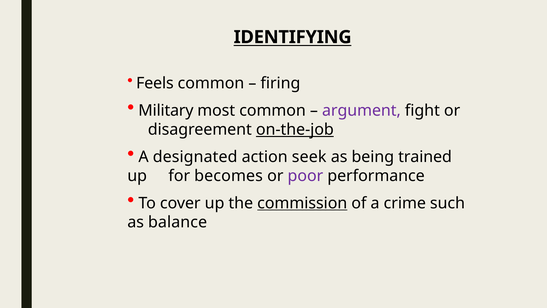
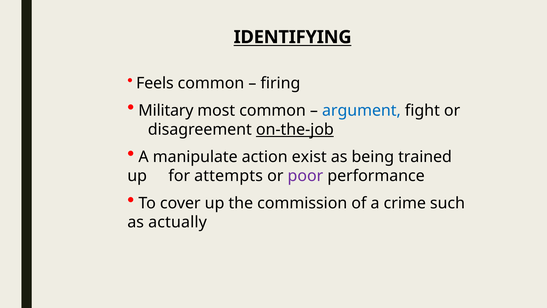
argument colour: purple -> blue
designated: designated -> manipulate
seek: seek -> exist
becomes: becomes -> attempts
commission underline: present -> none
balance: balance -> actually
